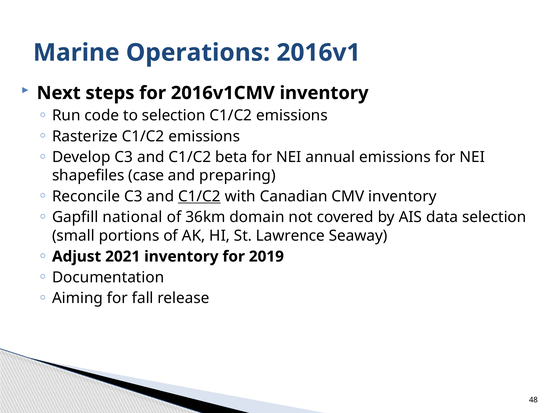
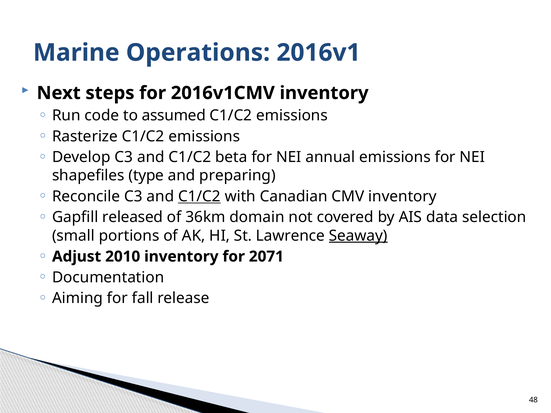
to selection: selection -> assumed
case: case -> type
national: national -> released
Seaway underline: none -> present
2021: 2021 -> 2010
2019: 2019 -> 2071
